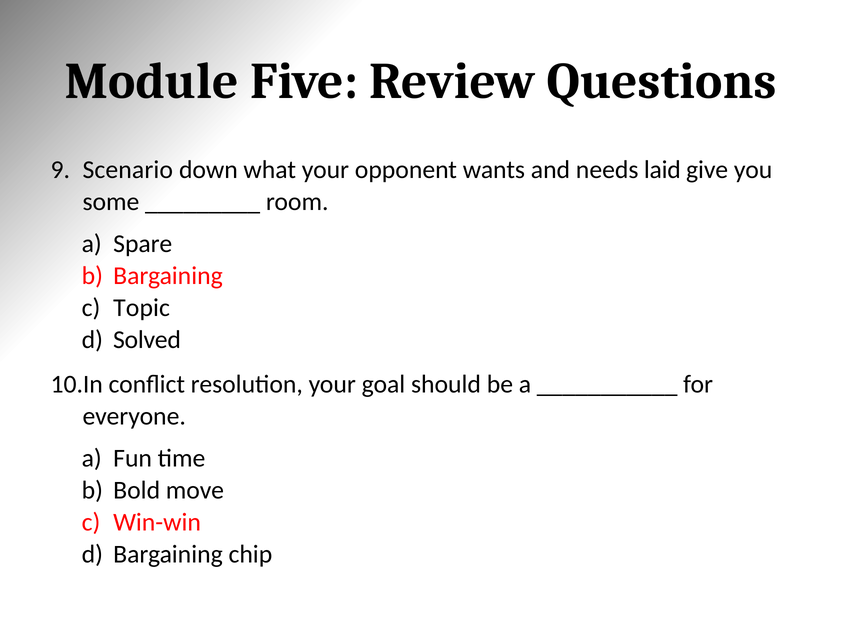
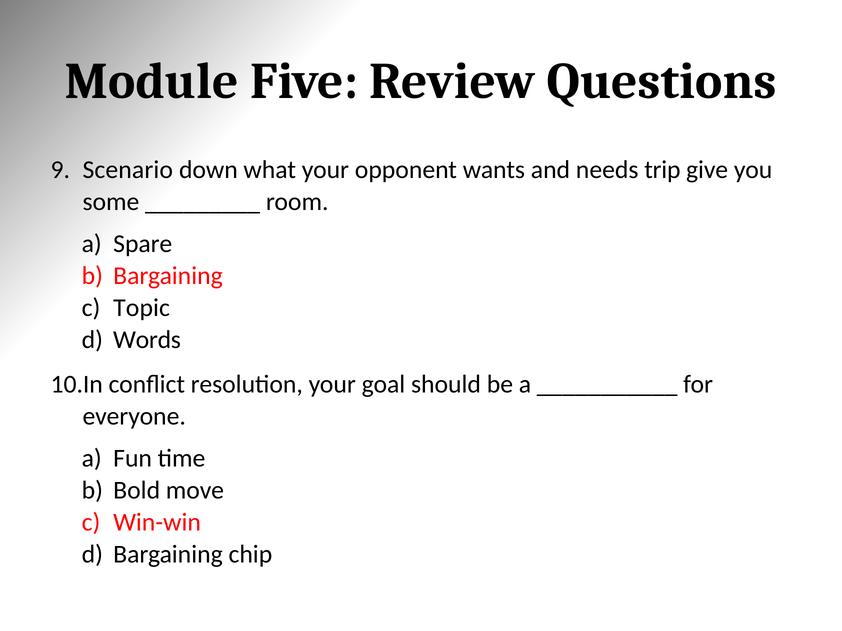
laid: laid -> trip
Solved: Solved -> Words
